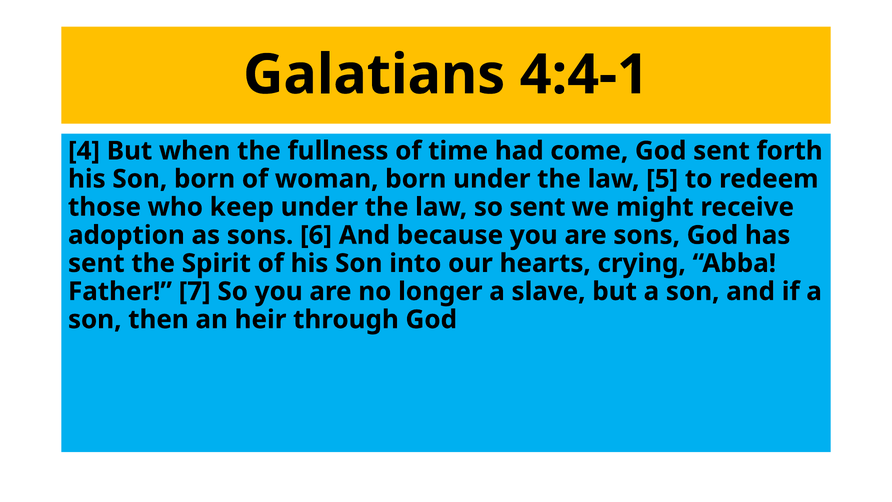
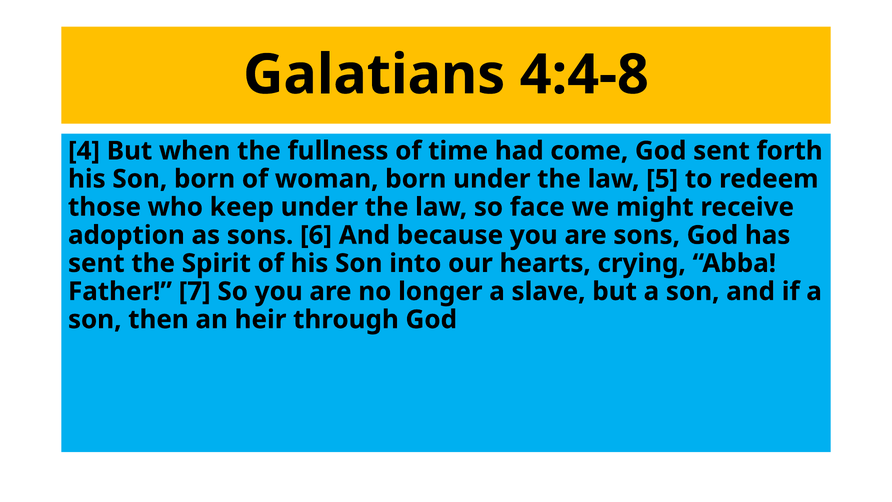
4:4-1: 4:4-1 -> 4:4-8
so sent: sent -> face
